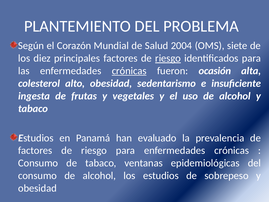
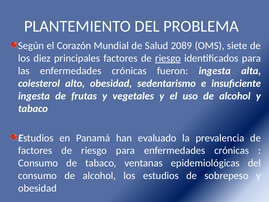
2004: 2004 -> 2089
crónicas at (129, 71) underline: present -> none
fueron ocasión: ocasión -> ingesta
